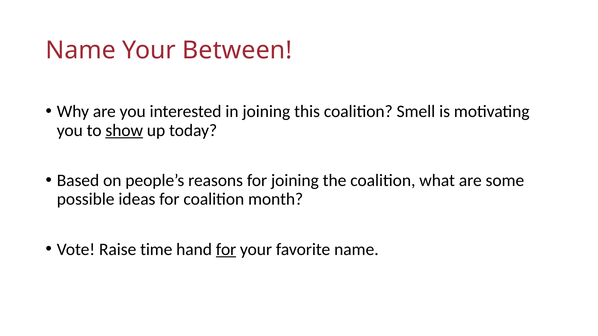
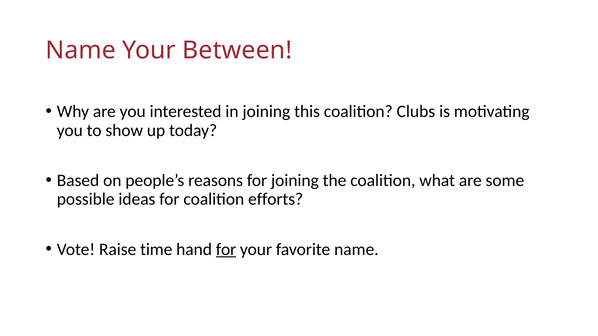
Smell: Smell -> Clubs
show underline: present -> none
month: month -> efforts
